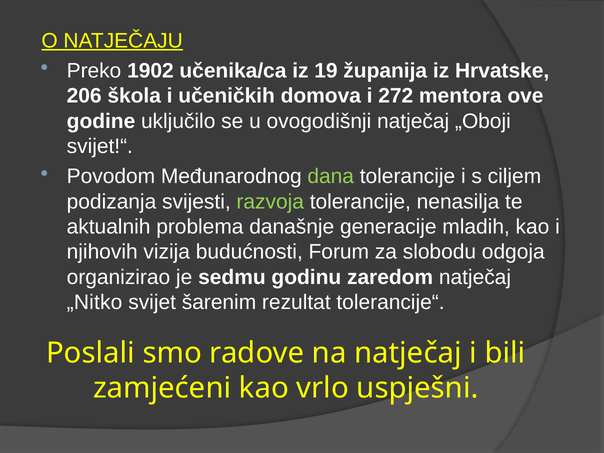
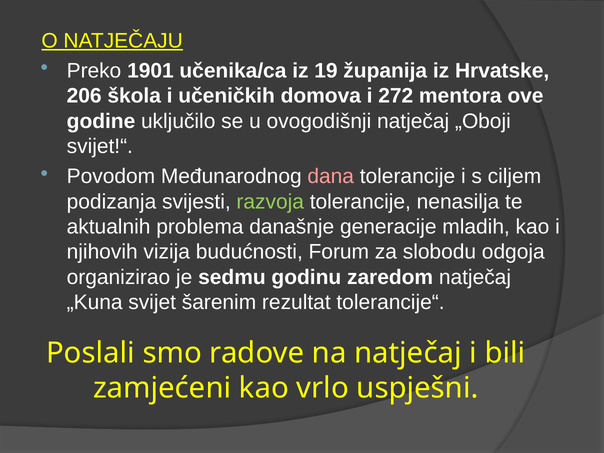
1902: 1902 -> 1901
dana colour: light green -> pink
„Nitko: „Nitko -> „Kuna
